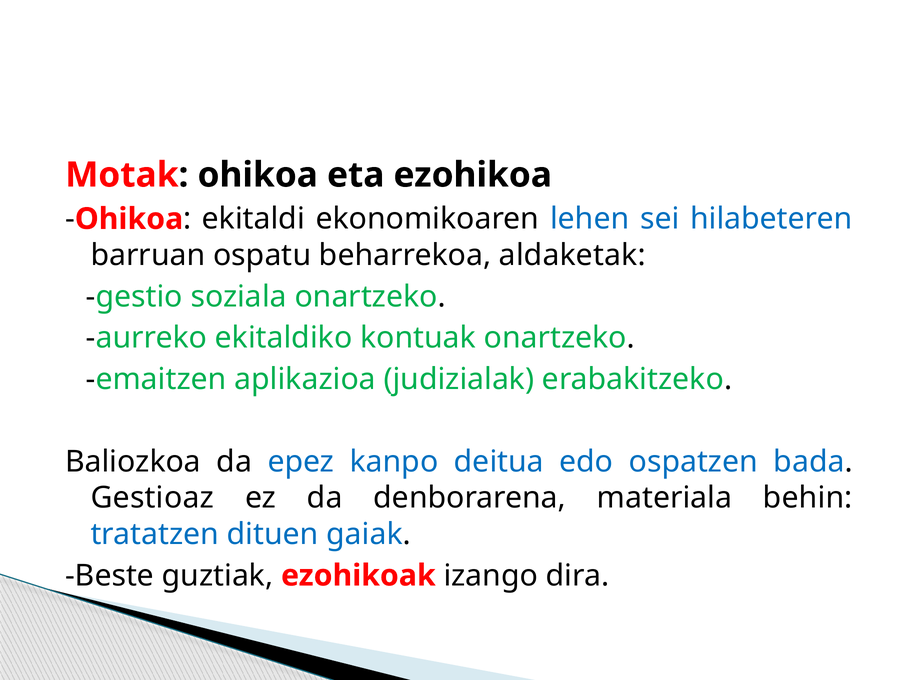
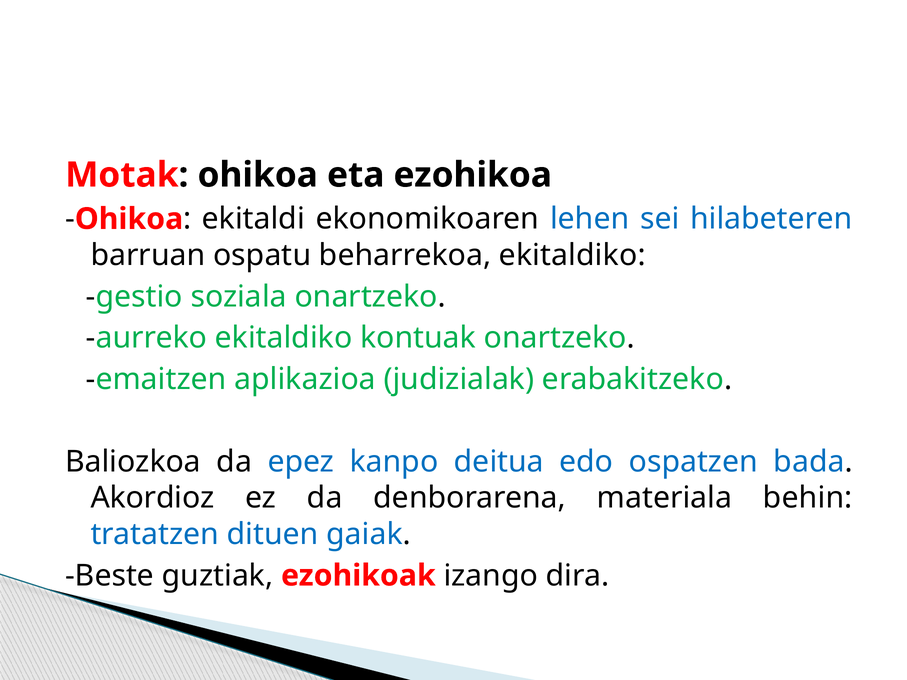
beharrekoa aldaketak: aldaketak -> ekitaldiko
Gestioaz: Gestioaz -> Akordioz
